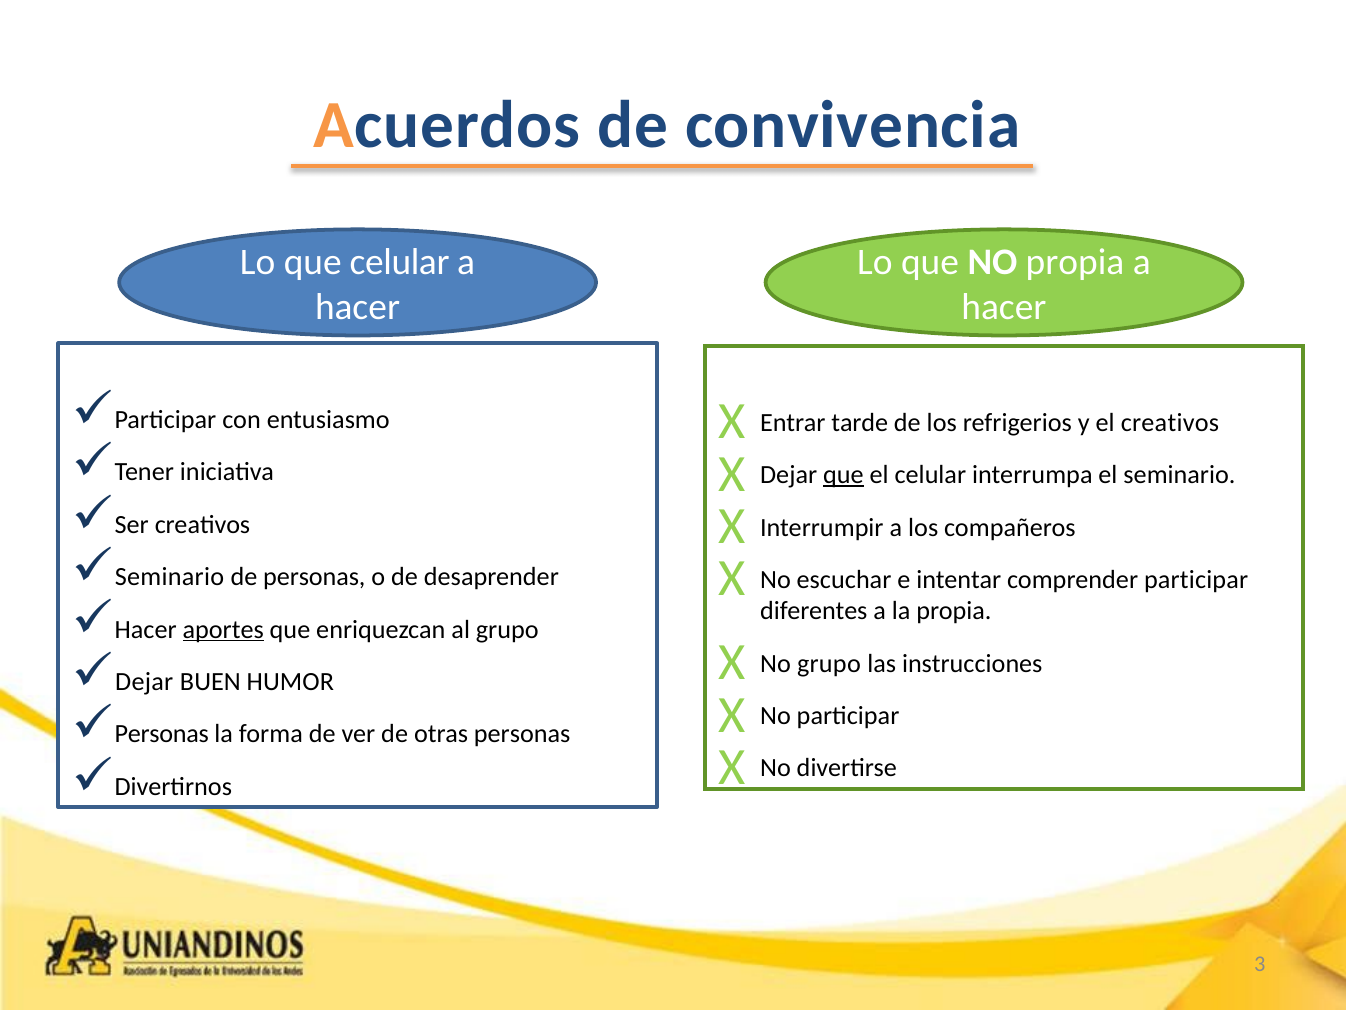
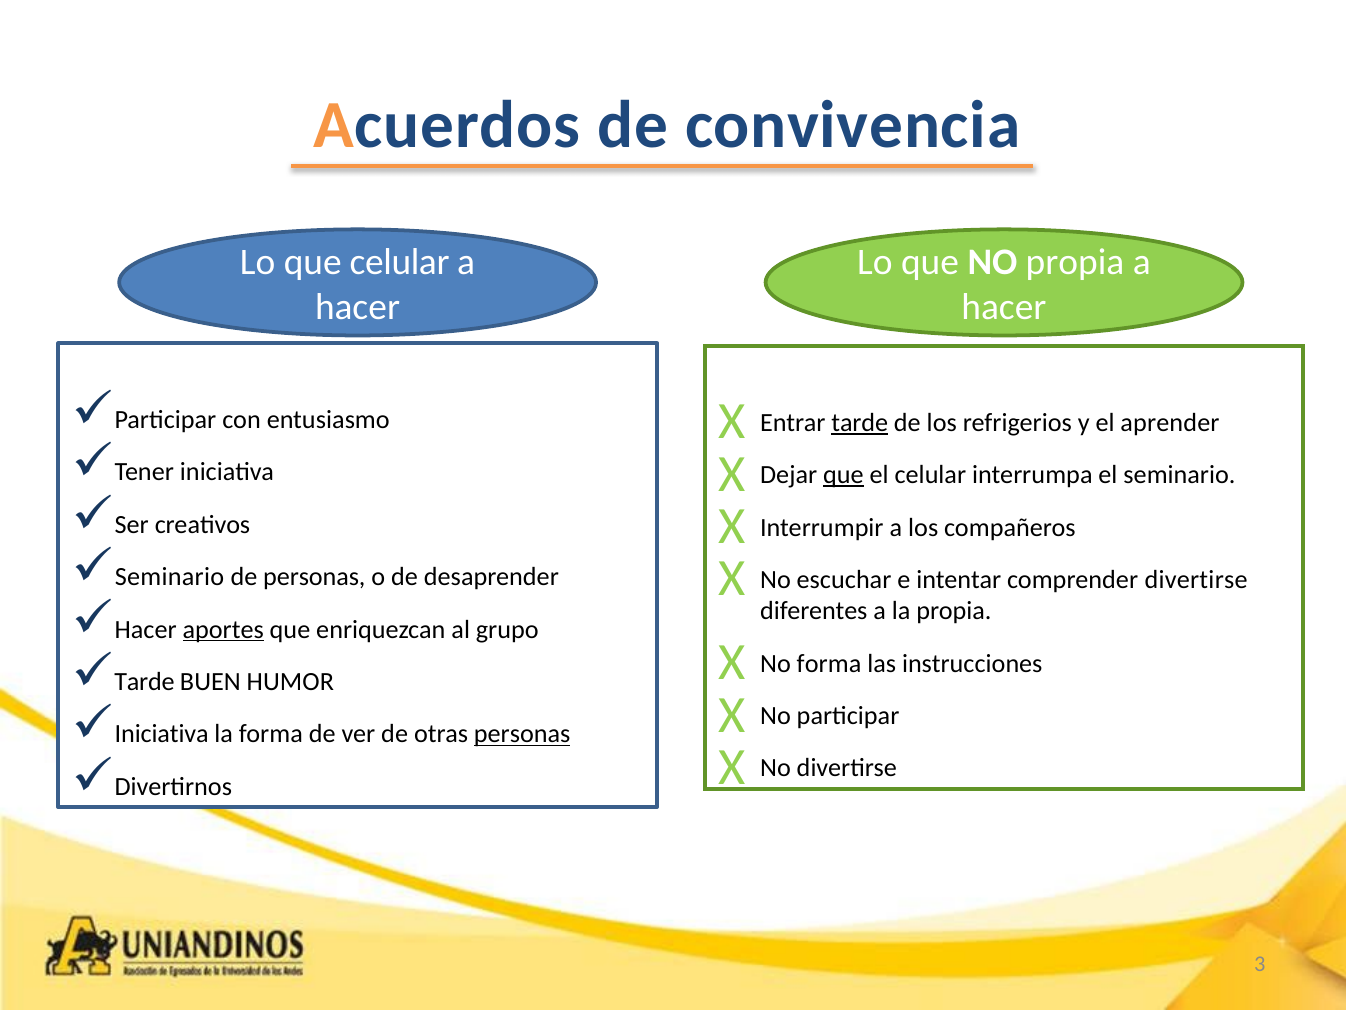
tarde at (860, 422) underline: none -> present
el creativos: creativos -> aprender
comprender participar: participar -> divertirse
No grupo: grupo -> forma
Dejar at (144, 681): Dejar -> Tarde
Personas at (162, 734): Personas -> Iniciativa
personas at (522, 734) underline: none -> present
